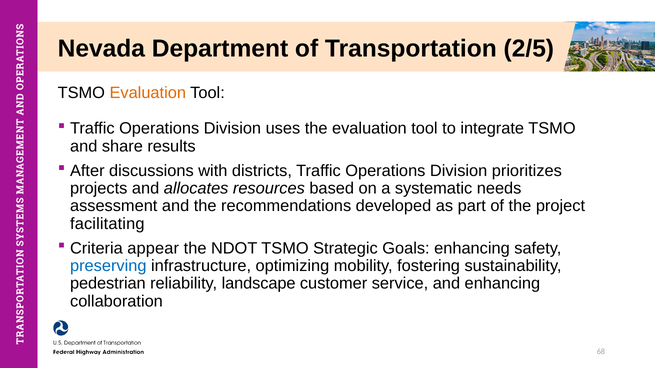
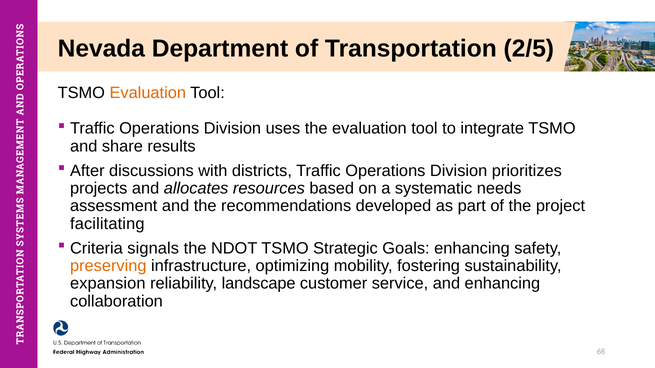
appear: appear -> signals
preserving colour: blue -> orange
pedestrian: pedestrian -> expansion
